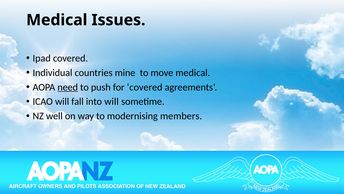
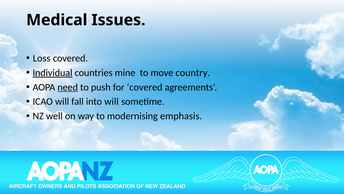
Ipad: Ipad -> Loss
Individual underline: none -> present
move medical: medical -> country
members: members -> emphasis
